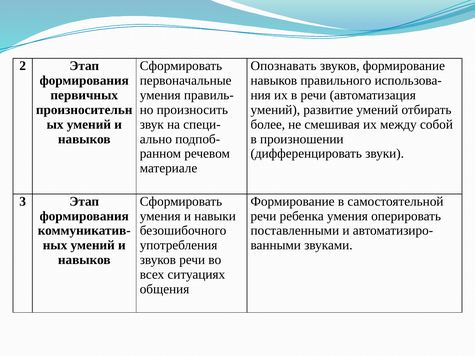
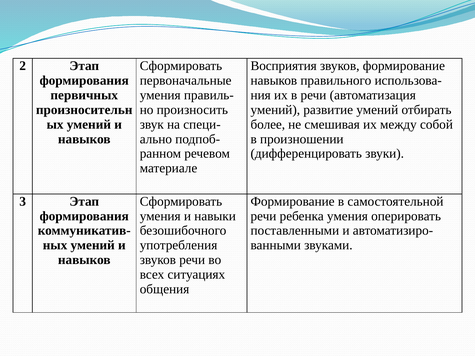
Опознавать: Опознавать -> Восприятия
